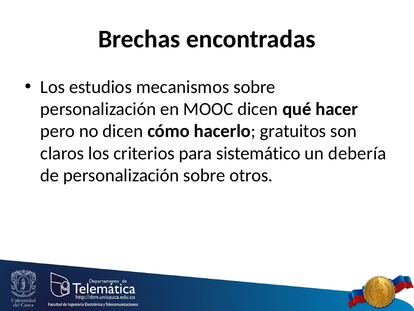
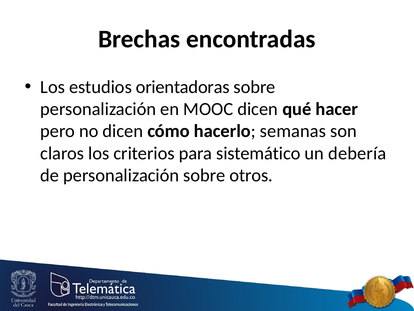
mecanismos: mecanismos -> orientadoras
gratuitos: gratuitos -> semanas
